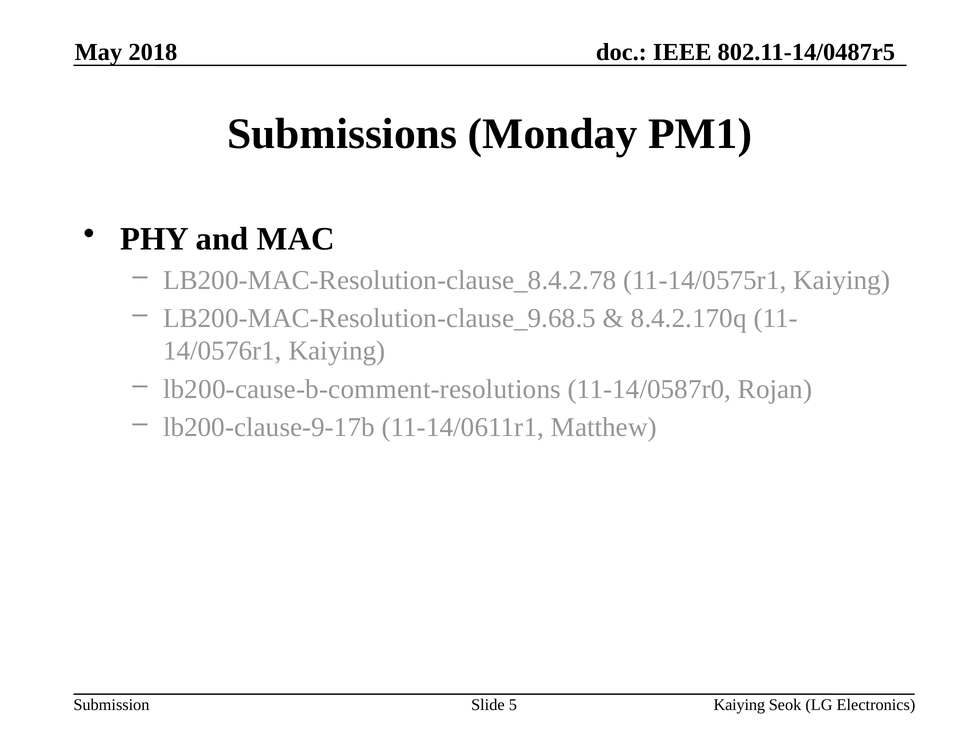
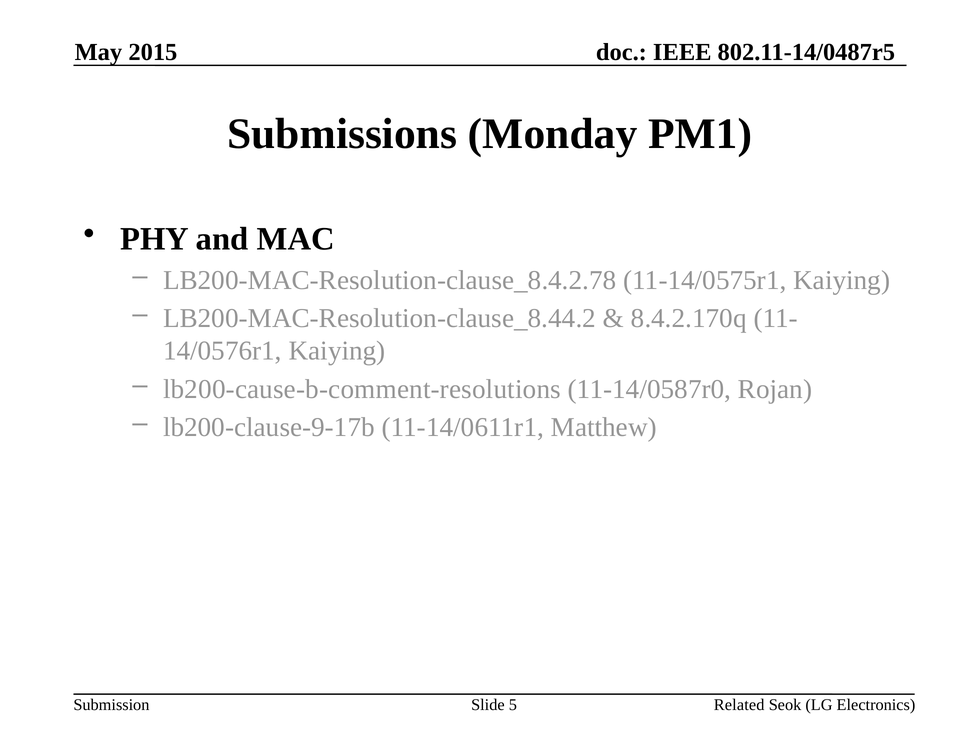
2018: 2018 -> 2015
LB200-MAC-Resolution-clause_9.68.5: LB200-MAC-Resolution-clause_9.68.5 -> LB200-MAC-Resolution-clause_8.44.2
5 Kaiying: Kaiying -> Related
